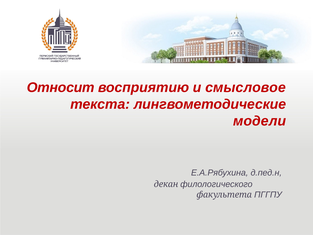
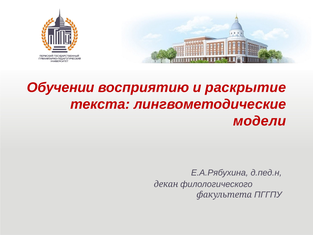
Относит: Относит -> Обучении
смысловое: смысловое -> раскрытие
